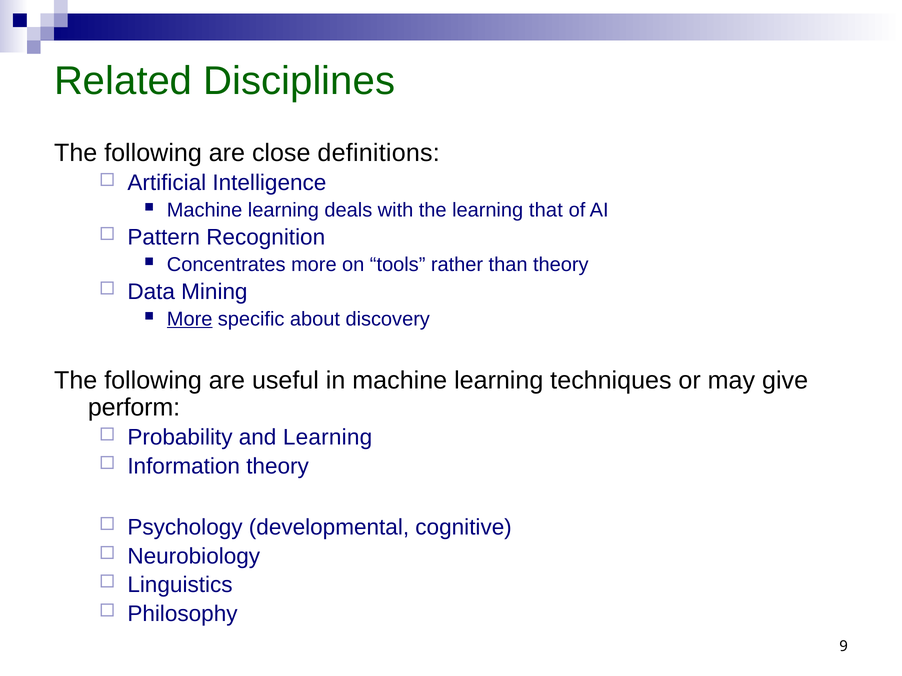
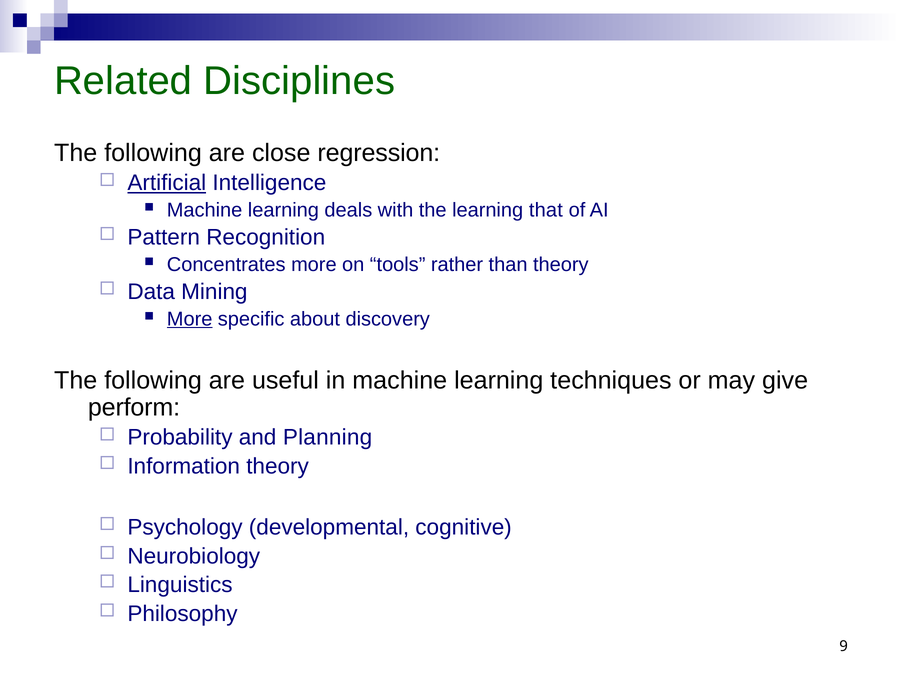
definitions: definitions -> regression
Artificial underline: none -> present
and Learning: Learning -> Planning
